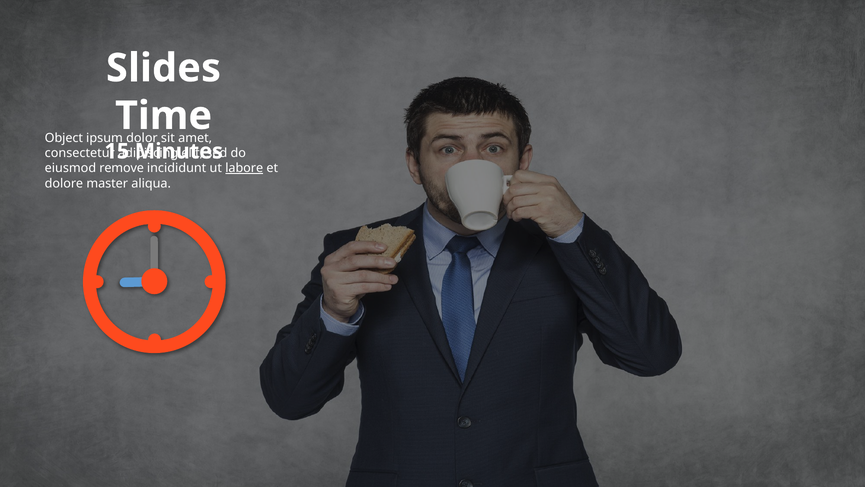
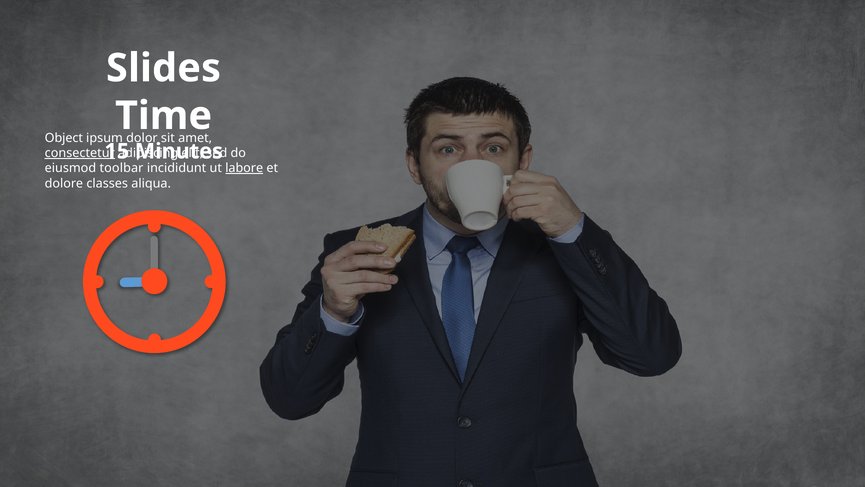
consectetur underline: none -> present
remove: remove -> toolbar
master: master -> classes
